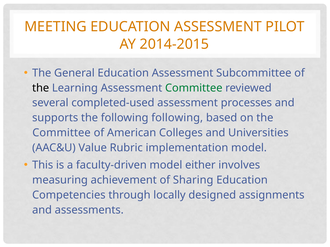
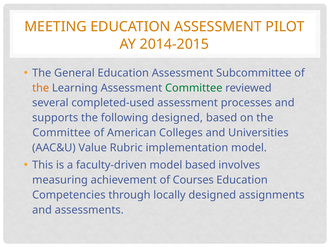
the at (41, 88) colour: black -> orange
following following: following -> designed
model either: either -> based
Sharing: Sharing -> Courses
